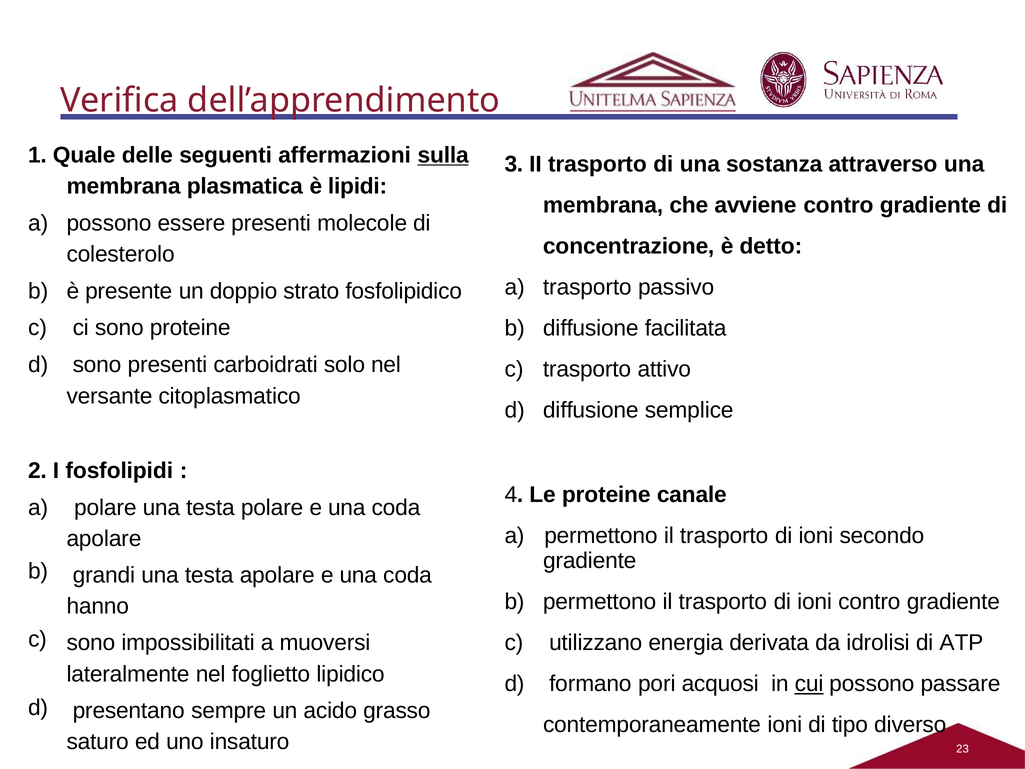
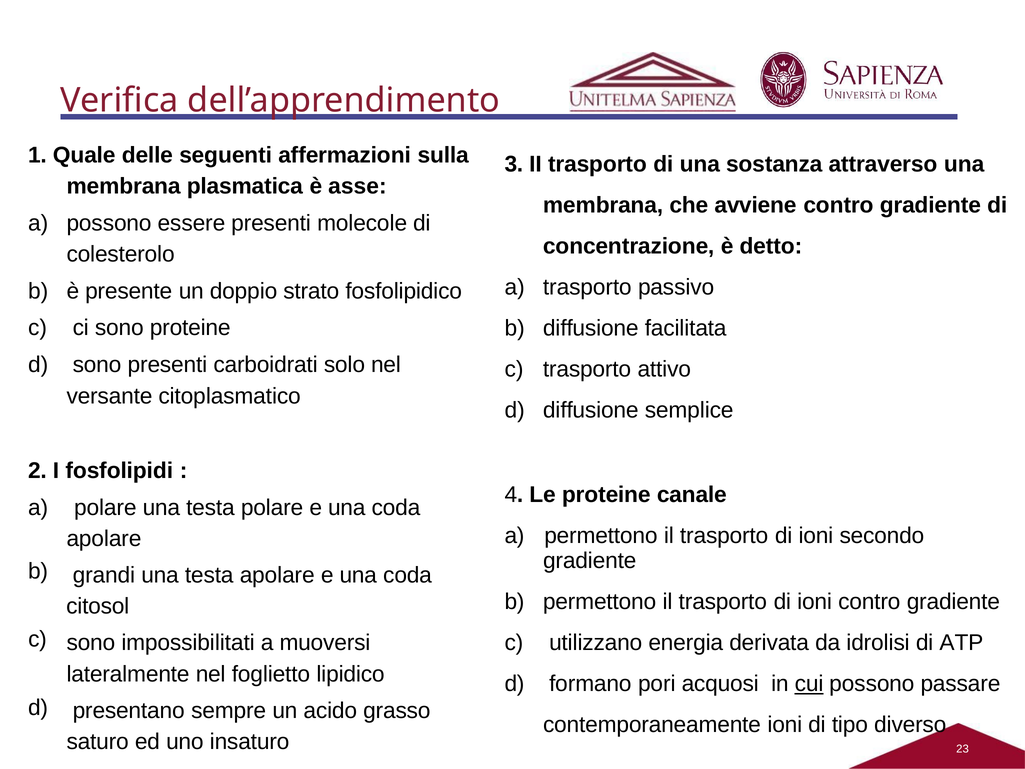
sulla underline: present -> none
lipidi: lipidi -> asse
hanno: hanno -> citosol
